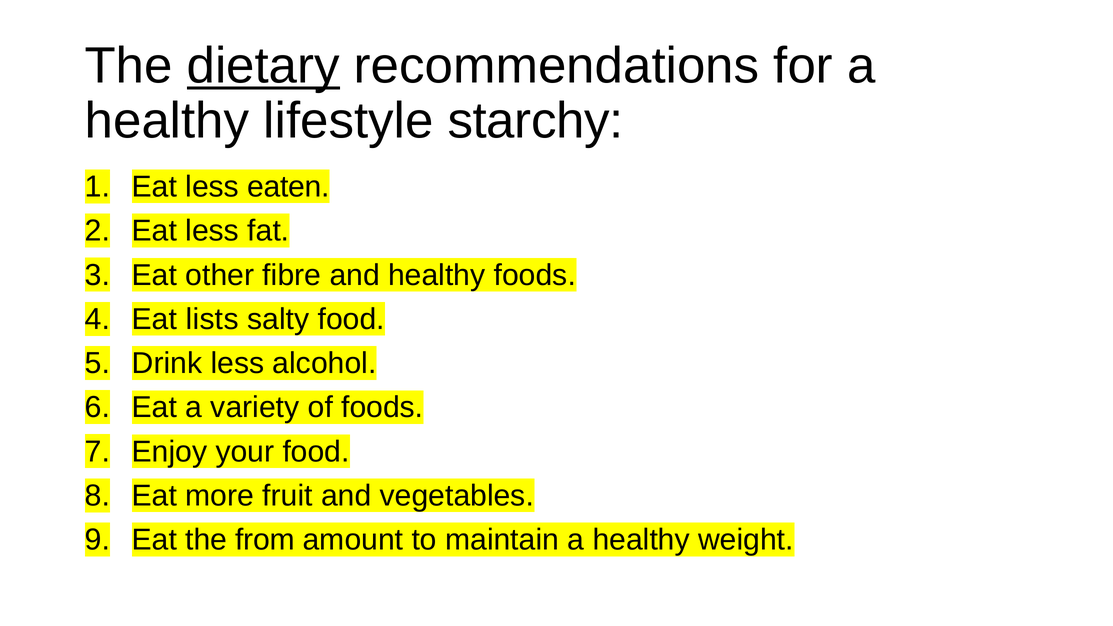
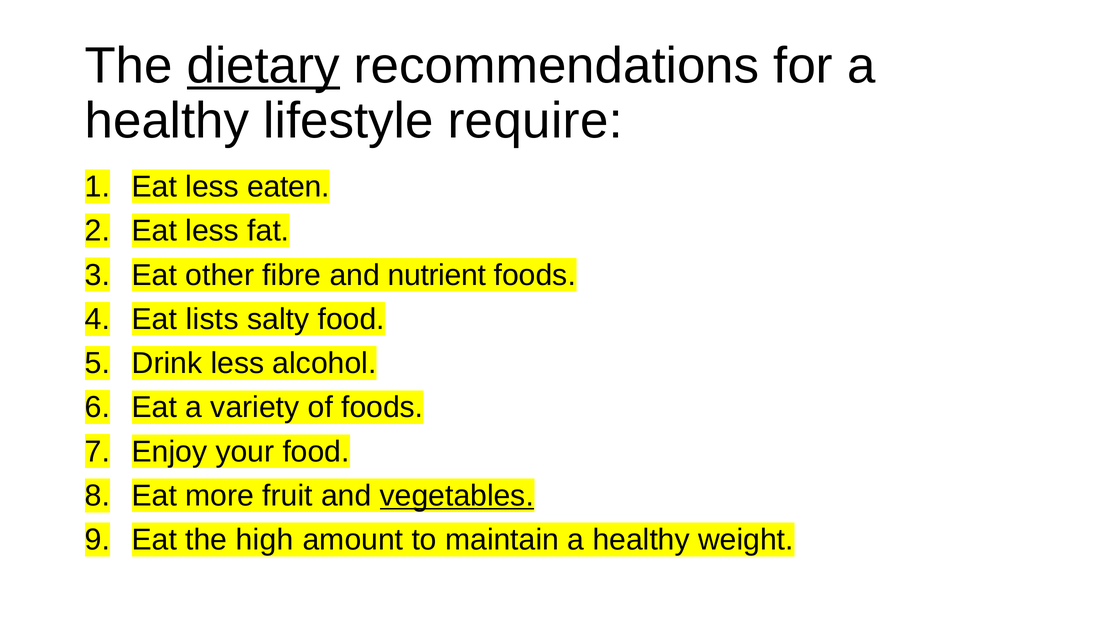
starchy: starchy -> require
and healthy: healthy -> nutrient
vegetables underline: none -> present
from: from -> high
